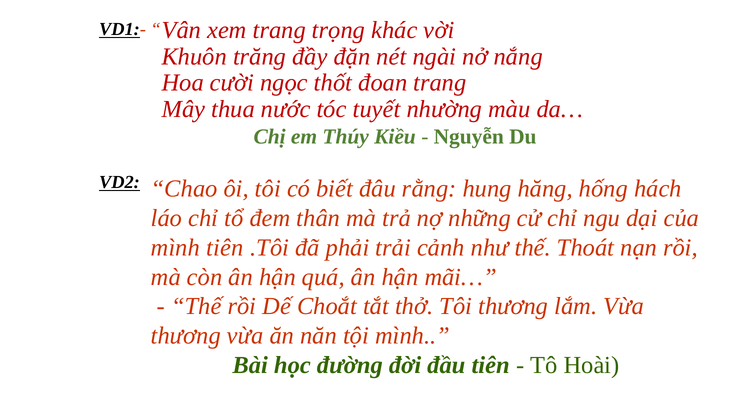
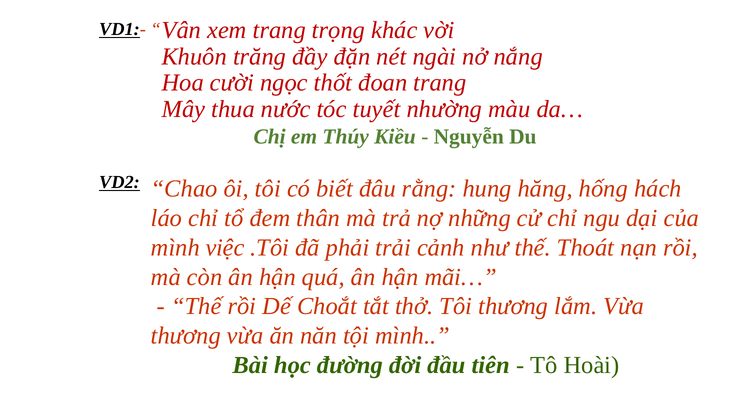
mình tiên: tiên -> việc
